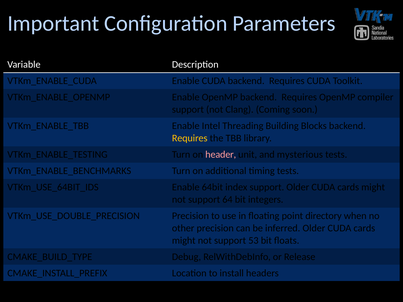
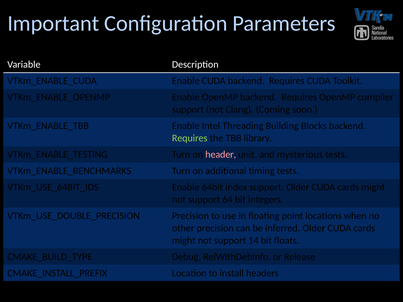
Requires at (190, 138) colour: yellow -> light green
directory: directory -> locations
53: 53 -> 14
